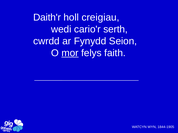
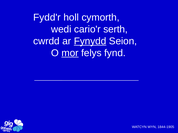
Daith'r: Daith'r -> Fydd'r
creigiau: creigiau -> cymorth
Fynydd underline: none -> present
faith: faith -> fynd
